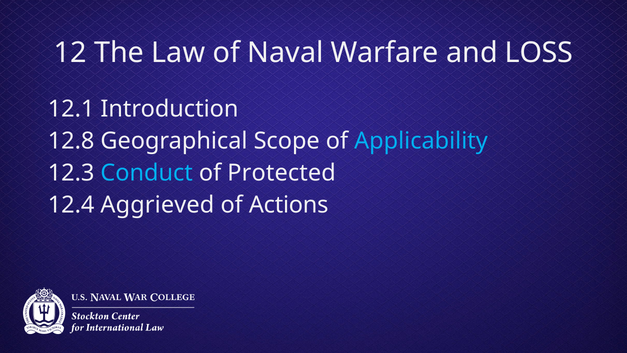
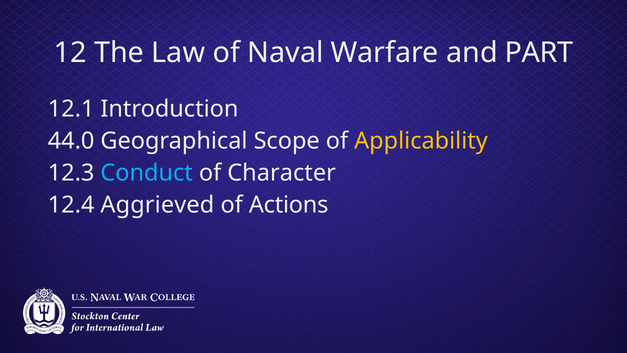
LOSS: LOSS -> PART
12.8: 12.8 -> 44.0
Applicability colour: light blue -> yellow
Protected: Protected -> Character
